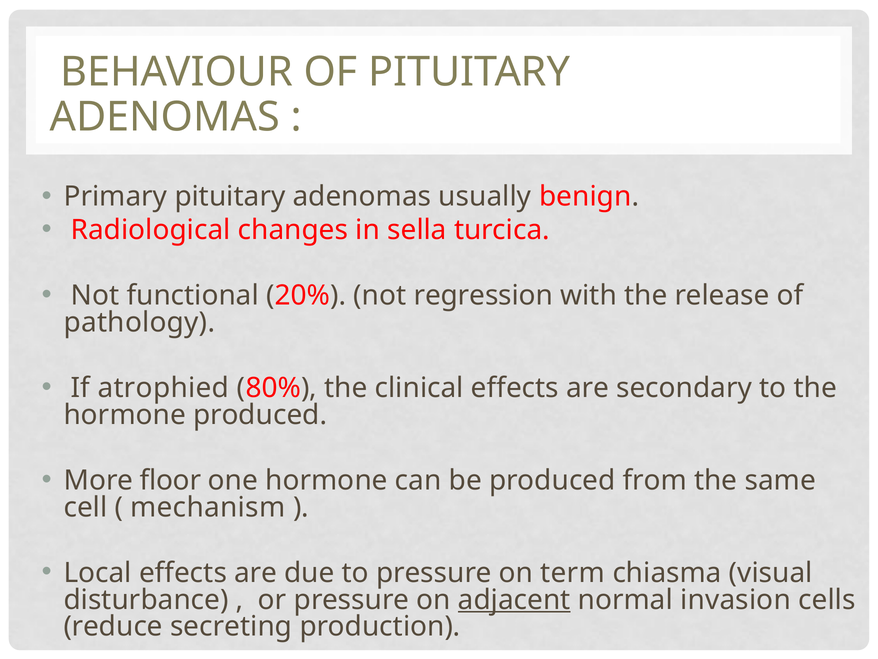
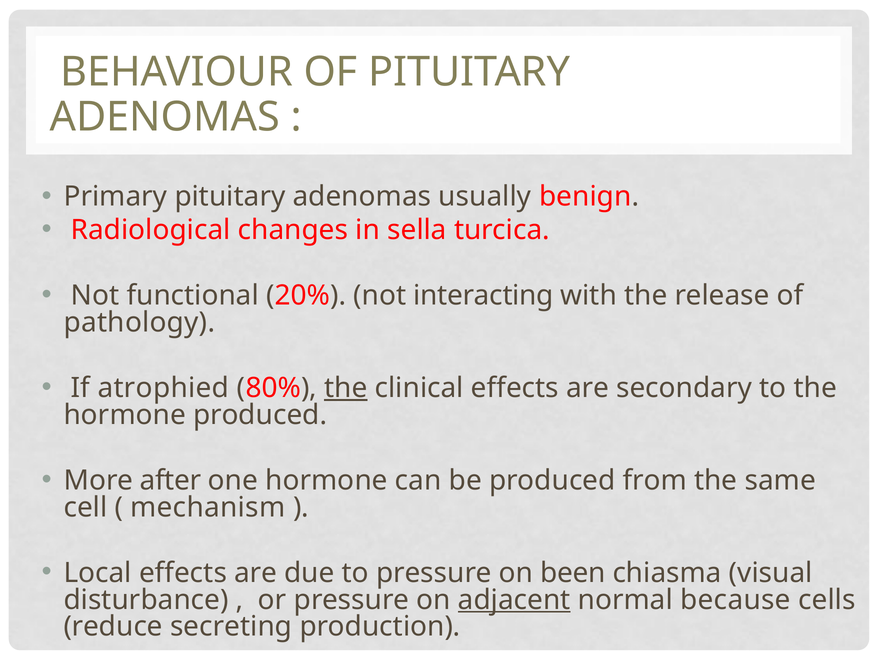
regression: regression -> interacting
the at (346, 388) underline: none -> present
floor: floor -> after
term: term -> been
invasion: invasion -> because
